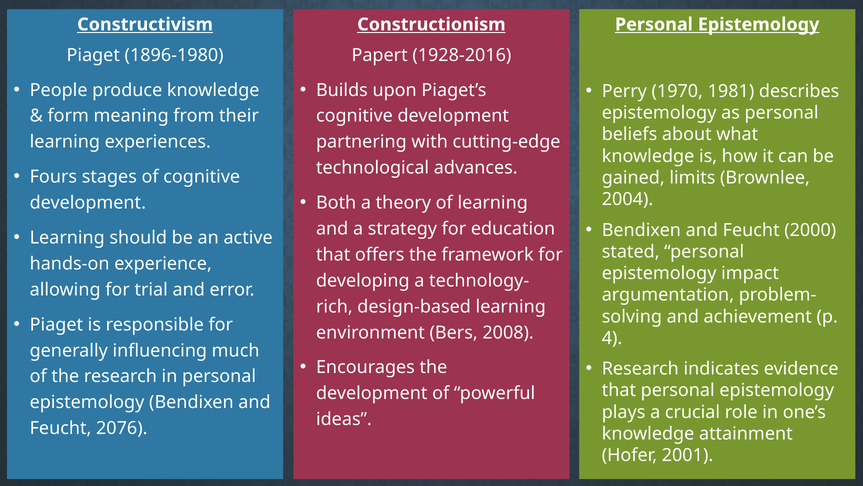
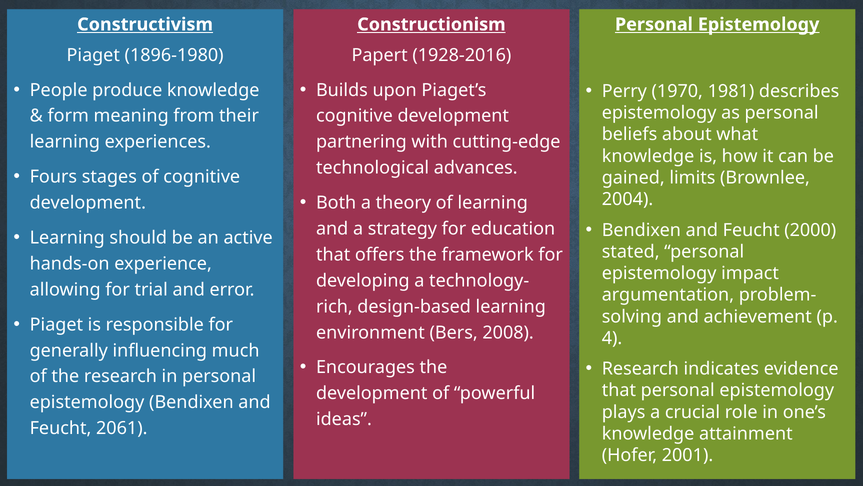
2076: 2076 -> 2061
